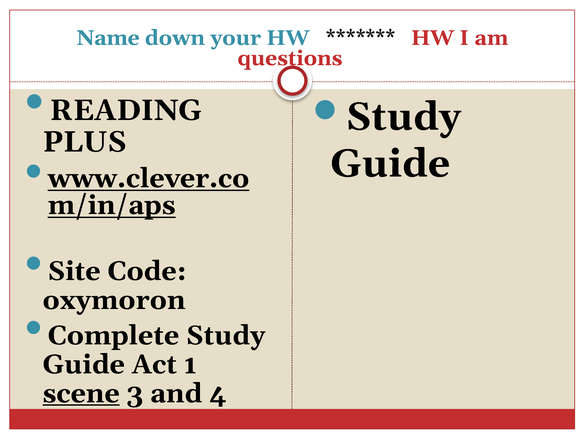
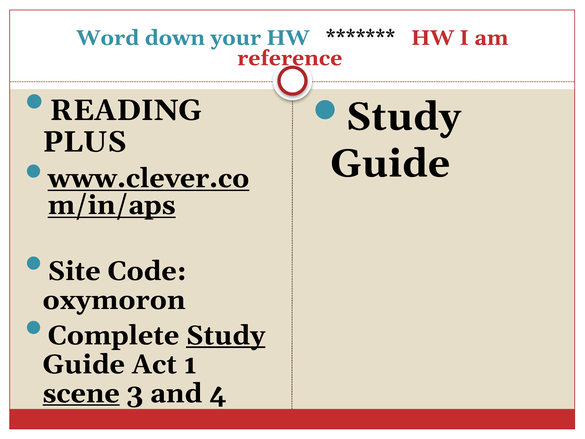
Name: Name -> Word
questions: questions -> reference
Study at (226, 335) underline: none -> present
